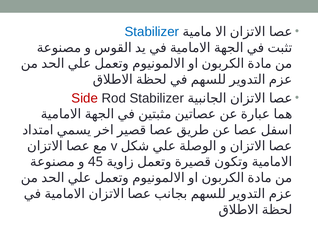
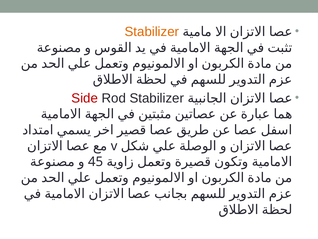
Stabilizer at (152, 32) colour: blue -> orange
